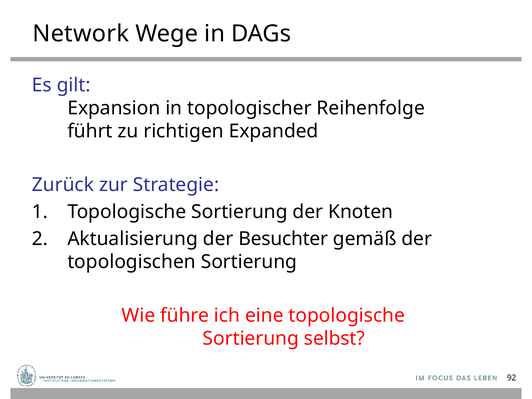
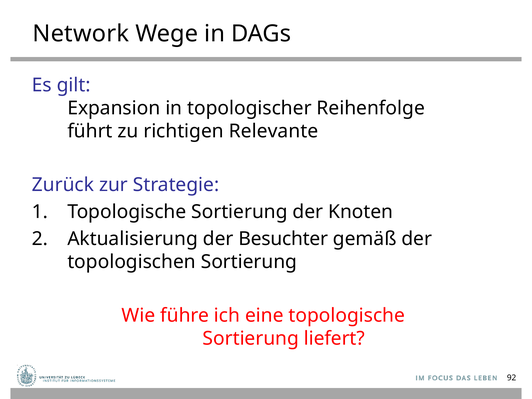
Expanded: Expanded -> Relevante
selbst: selbst -> liefert
